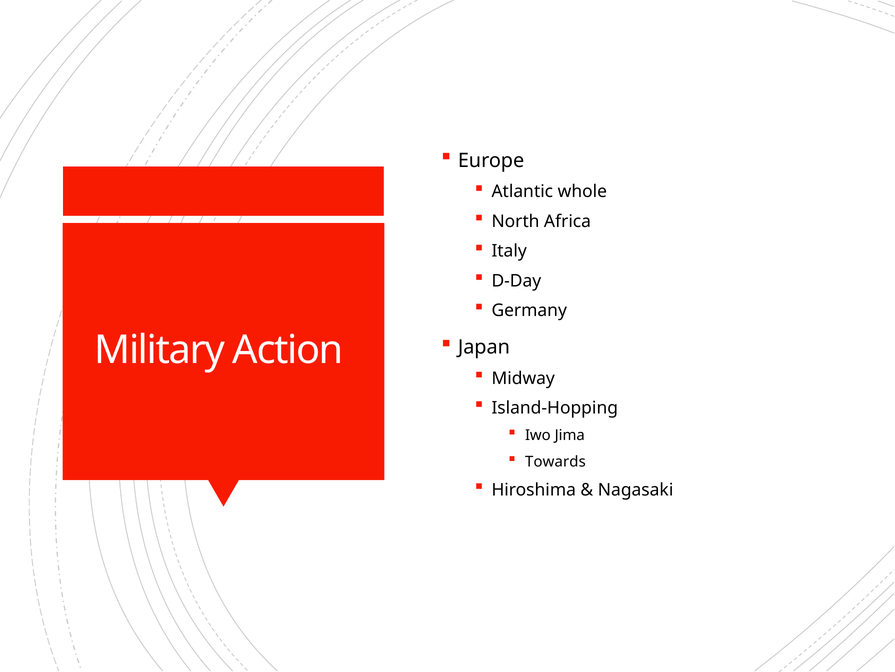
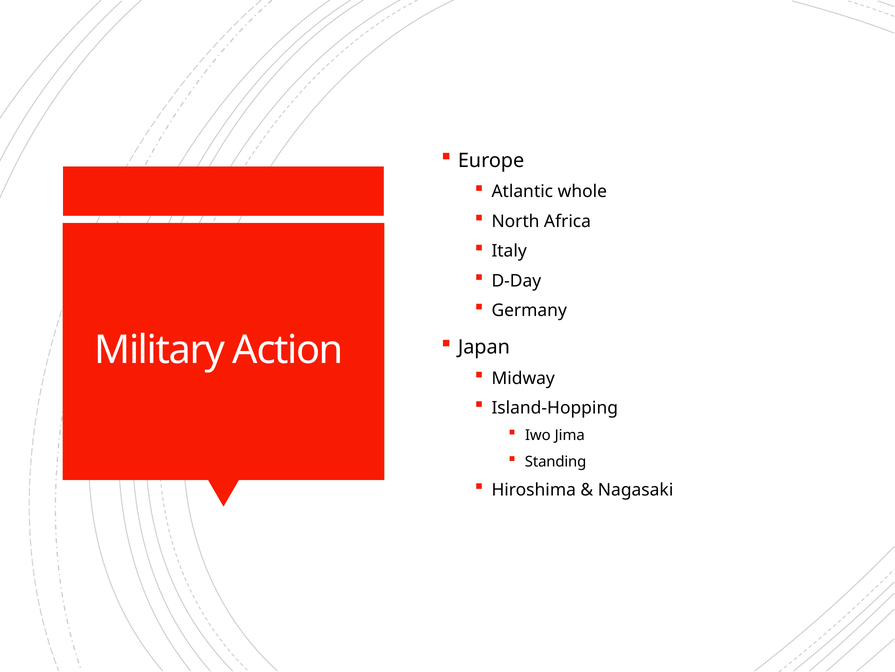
Towards: Towards -> Standing
